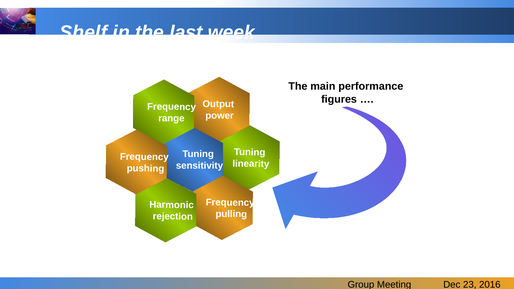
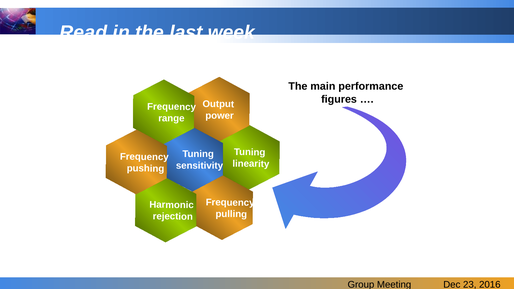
Shelf: Shelf -> Read
